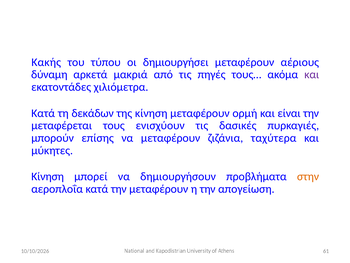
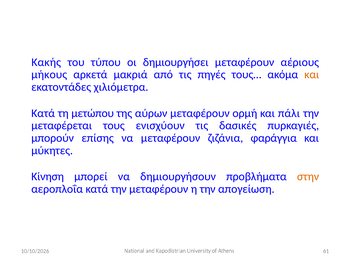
δύναμη: δύναμη -> μήκους
και at (312, 74) colour: purple -> orange
δεκάδων: δεκάδων -> μετώπου
της κίνηση: κίνηση -> αύρων
είναι: είναι -> πάλι
ταχύτερα: ταχύτερα -> φαράγγια
